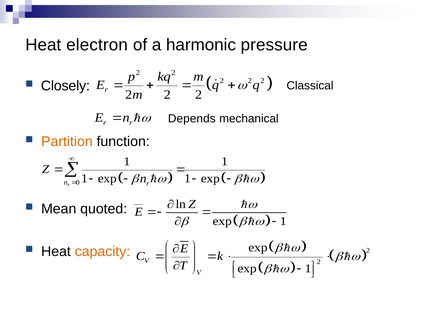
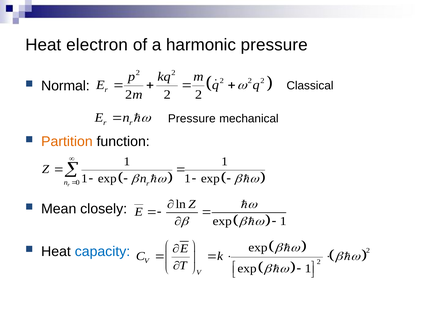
Closely: Closely -> Normal
Depends at (192, 119): Depends -> Pressure
quoted: quoted -> closely
capacity colour: orange -> blue
